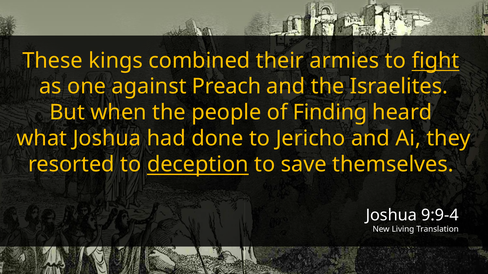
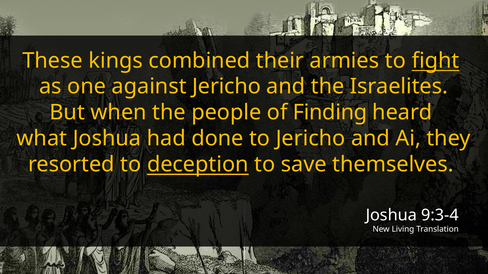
against Preach: Preach -> Jericho
9:9-4: 9:9-4 -> 9:3-4
